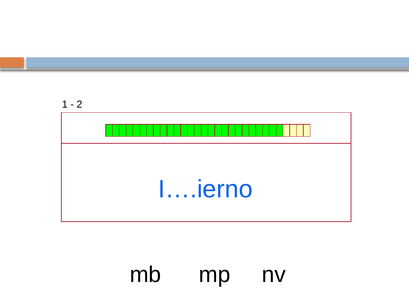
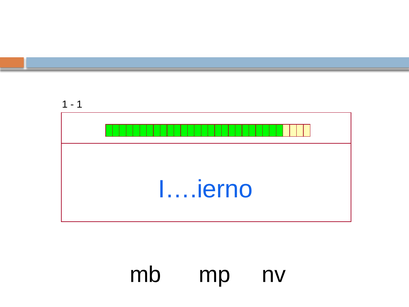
2 at (79, 104): 2 -> 1
